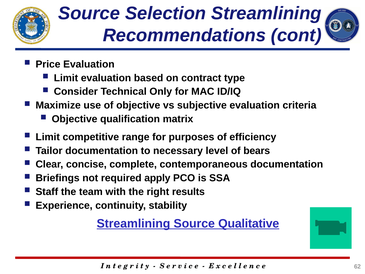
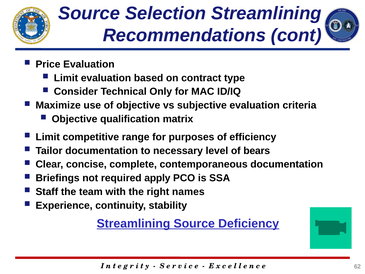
results: results -> names
Qualitative: Qualitative -> Deficiency
